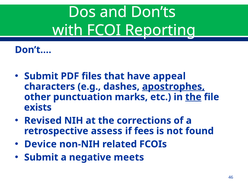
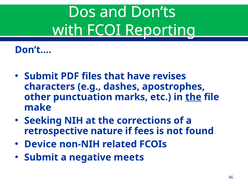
appeal: appeal -> revises
apostrophes underline: present -> none
exists: exists -> make
Revised: Revised -> Seeking
assess: assess -> nature
